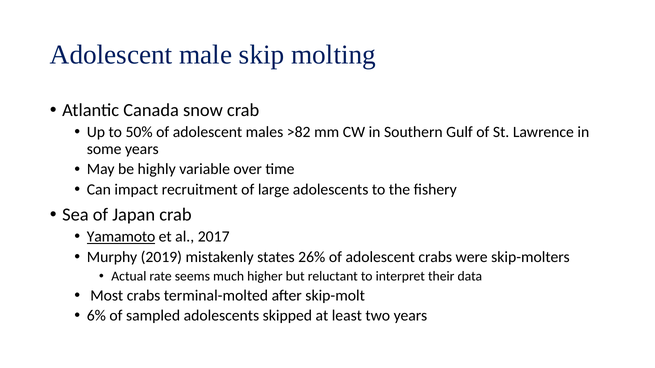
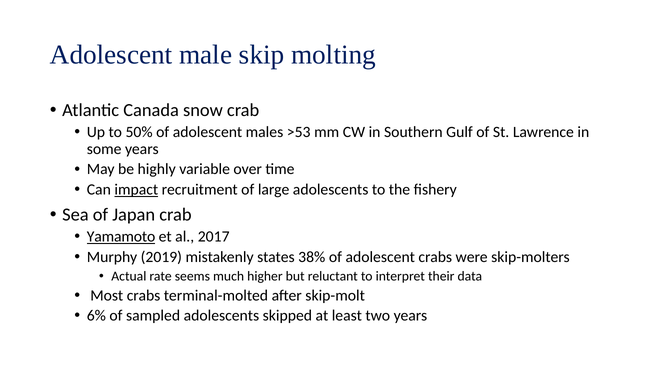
>82: >82 -> >53
impact underline: none -> present
26%: 26% -> 38%
